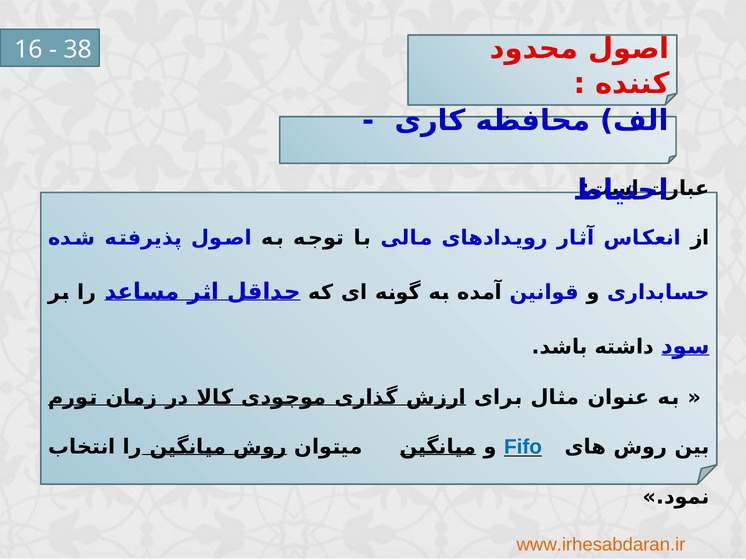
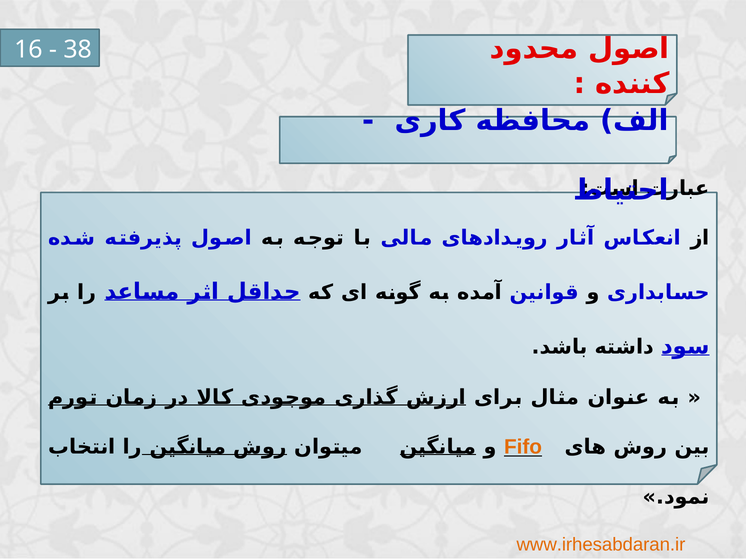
Fifo colour: blue -> orange
